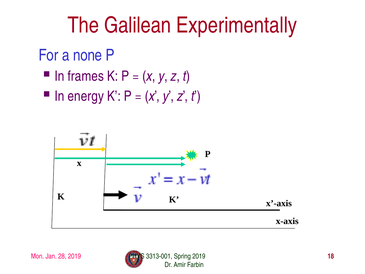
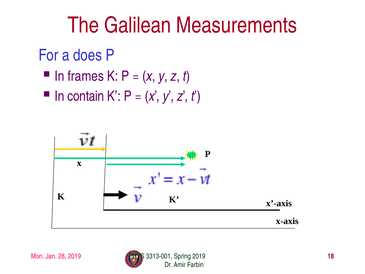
Experimentally: Experimentally -> Measurements
none: none -> does
energy: energy -> contain
